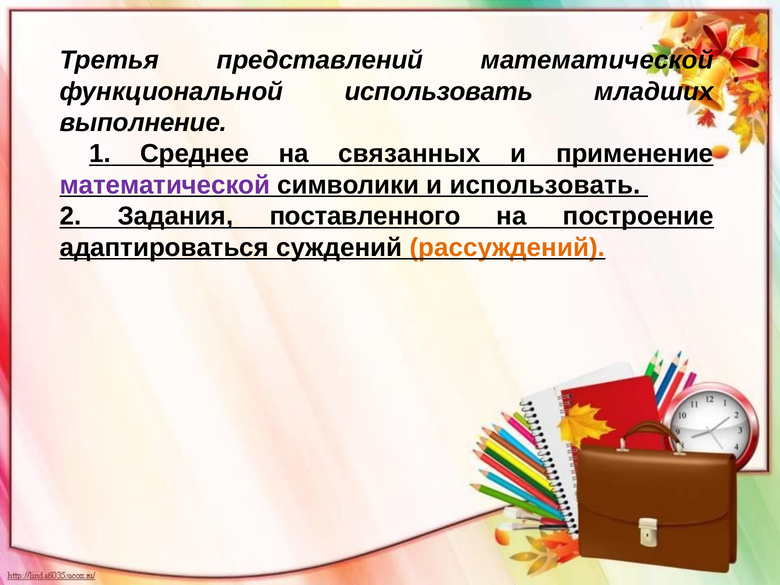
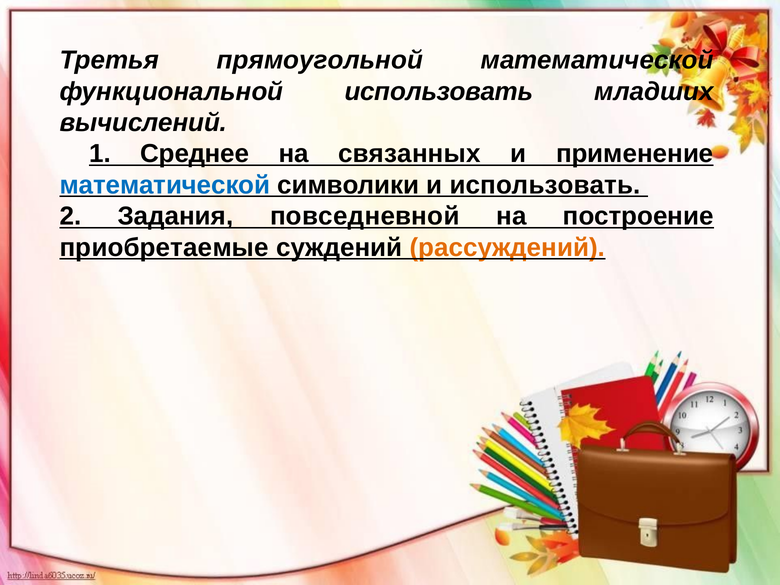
представлений: представлений -> прямоугольной
выполнение: выполнение -> вычислений
математической at (165, 185) colour: purple -> blue
поставленного: поставленного -> повседневной
адаптироваться: адаптироваться -> приобретаемые
